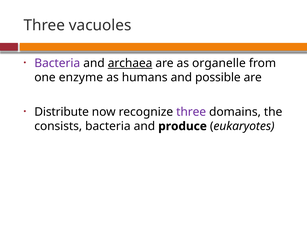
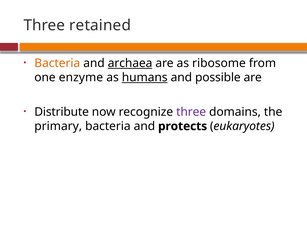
vacuoles: vacuoles -> retained
Bacteria at (57, 63) colour: purple -> orange
organelle: organelle -> ribosome
humans underline: none -> present
consists: consists -> primary
produce: produce -> protects
